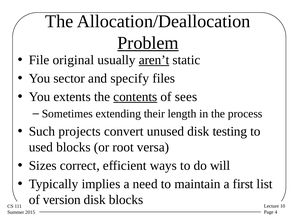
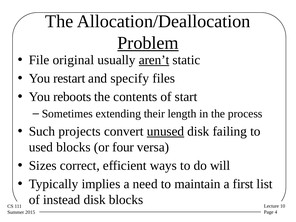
sector: sector -> restart
extents: extents -> reboots
contents underline: present -> none
sees: sees -> start
unused underline: none -> present
testing: testing -> failing
root: root -> four
version: version -> instead
